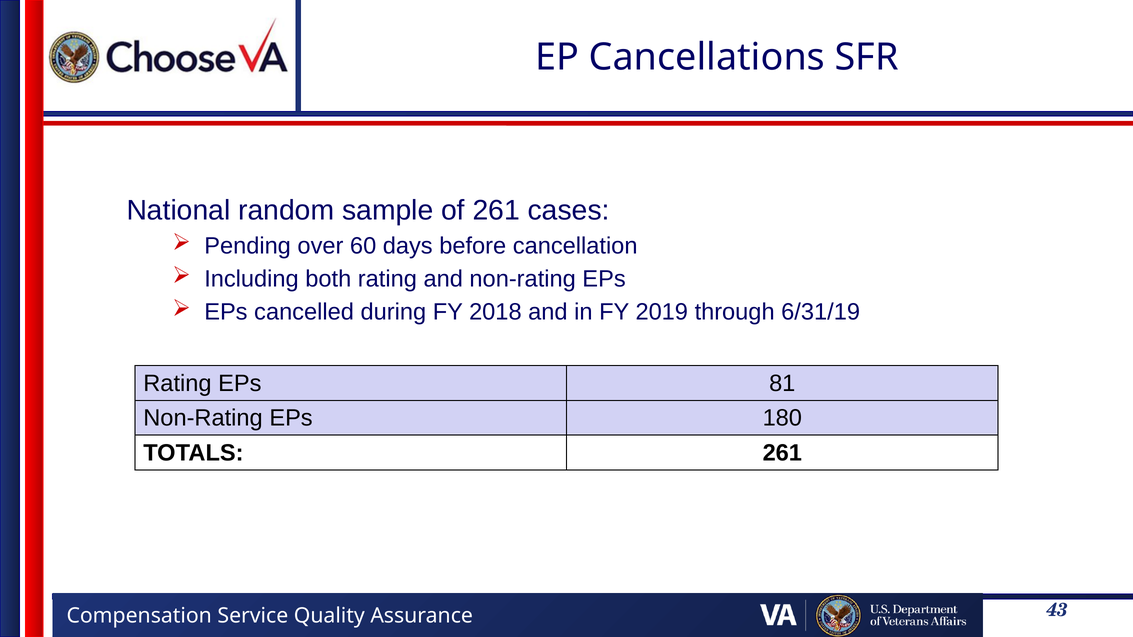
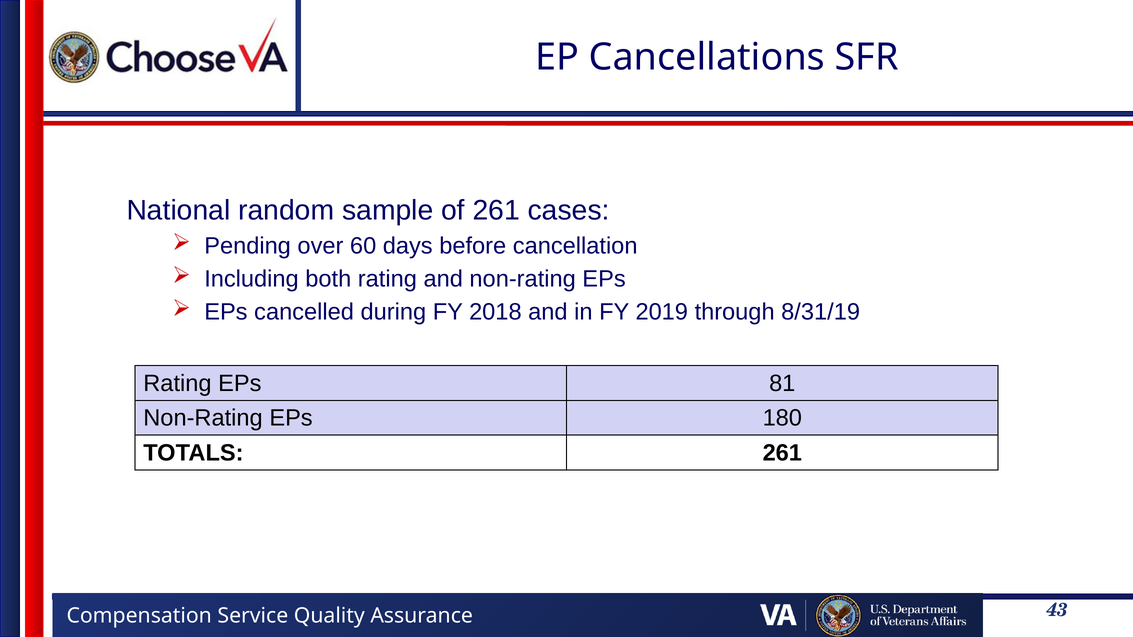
6/31/19: 6/31/19 -> 8/31/19
